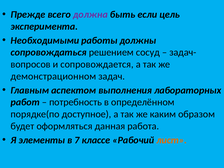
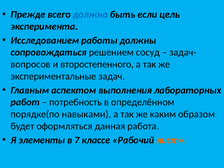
должна colour: purple -> blue
Необходимыми: Необходимыми -> Исследованием
сопровождается: сопровождается -> второстепенного
демонстрационном: демонстрационном -> экспериментальные
доступное: доступное -> навыками
